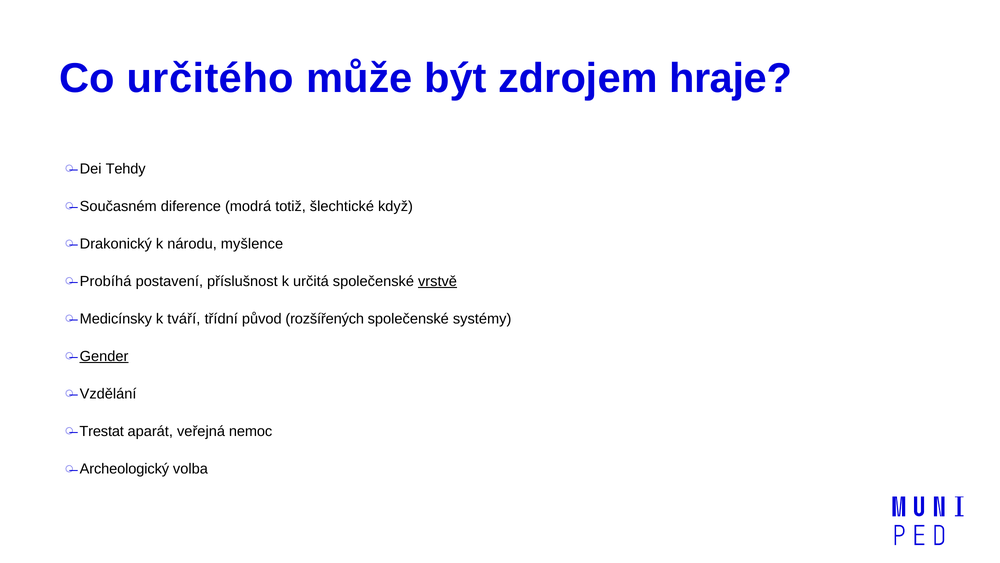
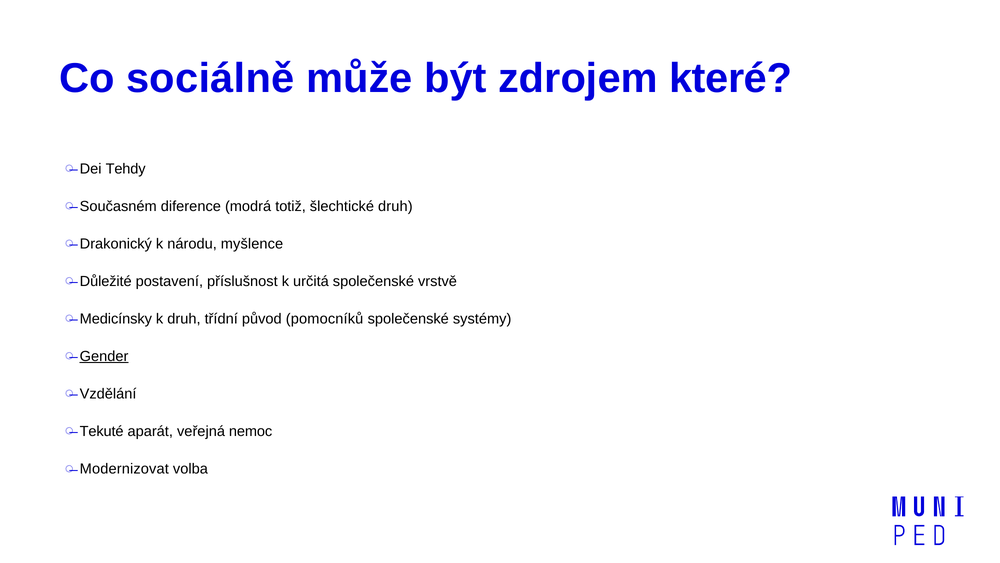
určitého: určitého -> sociálně
hraje: hraje -> které
šlechtické když: když -> druh
Probíhá: Probíhá -> Důležité
vrstvě underline: present -> none
k tváří: tváří -> druh
rozšířených: rozšířených -> pomocníků
Trestat: Trestat -> Tekuté
Archeologický: Archeologický -> Modernizovat
